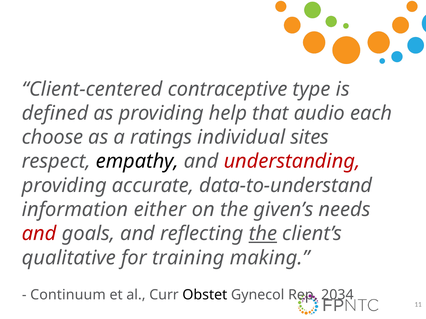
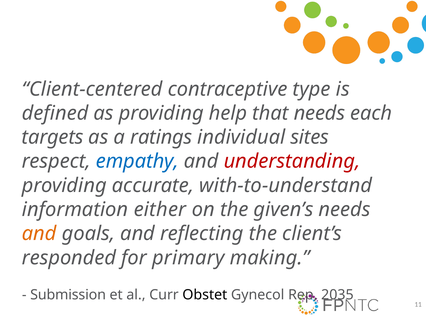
that audio: audio -> needs
choose: choose -> targets
empathy colour: black -> blue
data-to-understand: data-to-understand -> with-to-understand
and at (39, 234) colour: red -> orange
the at (263, 234) underline: present -> none
qualitative: qualitative -> responded
training: training -> primary
Continuum: Continuum -> Submission
2034: 2034 -> 2035
